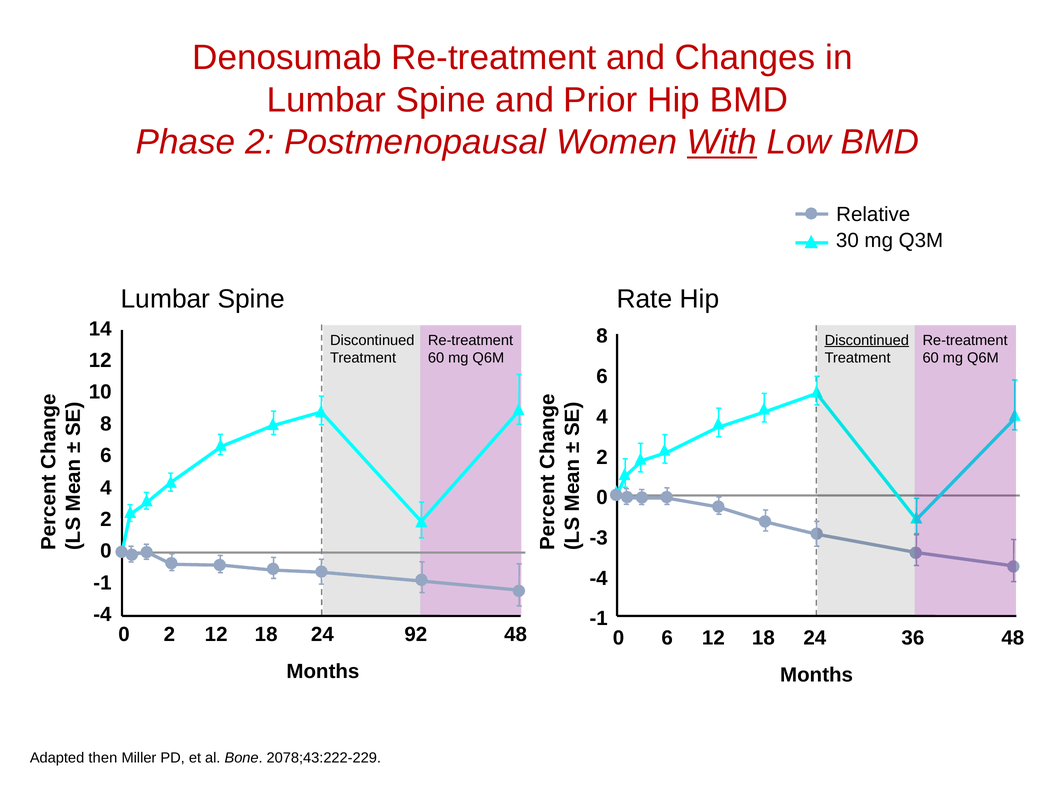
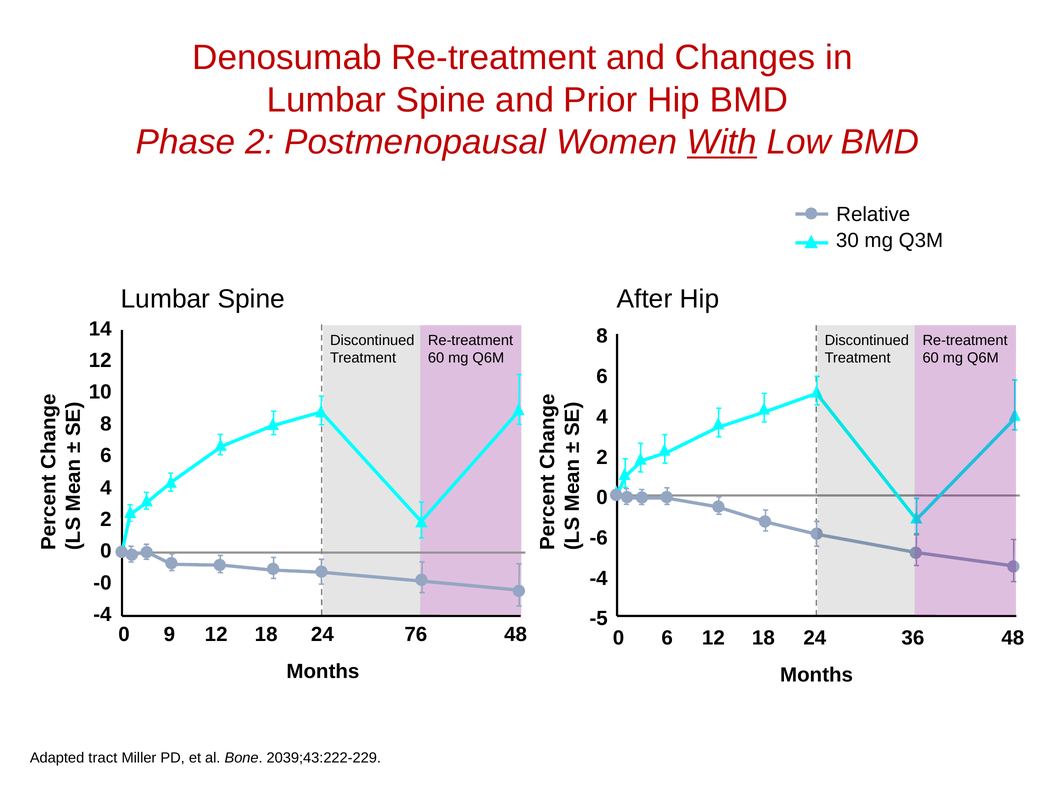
Rate: Rate -> After
Discontinued at (867, 340) underline: present -> none
-3: -3 -> -6
-1 at (102, 583): -1 -> -0
-1 at (599, 619): -1 -> -5
2 at (169, 634): 2 -> 9
92: 92 -> 76
then: then -> tract
2078;43:222-229: 2078;43:222-229 -> 2039;43:222-229
